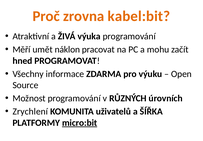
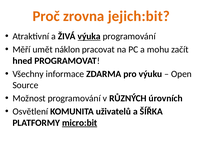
kabel:bit: kabel:bit -> jejich:bit
výuka underline: none -> present
Zrychlení: Zrychlení -> Osvětlení
